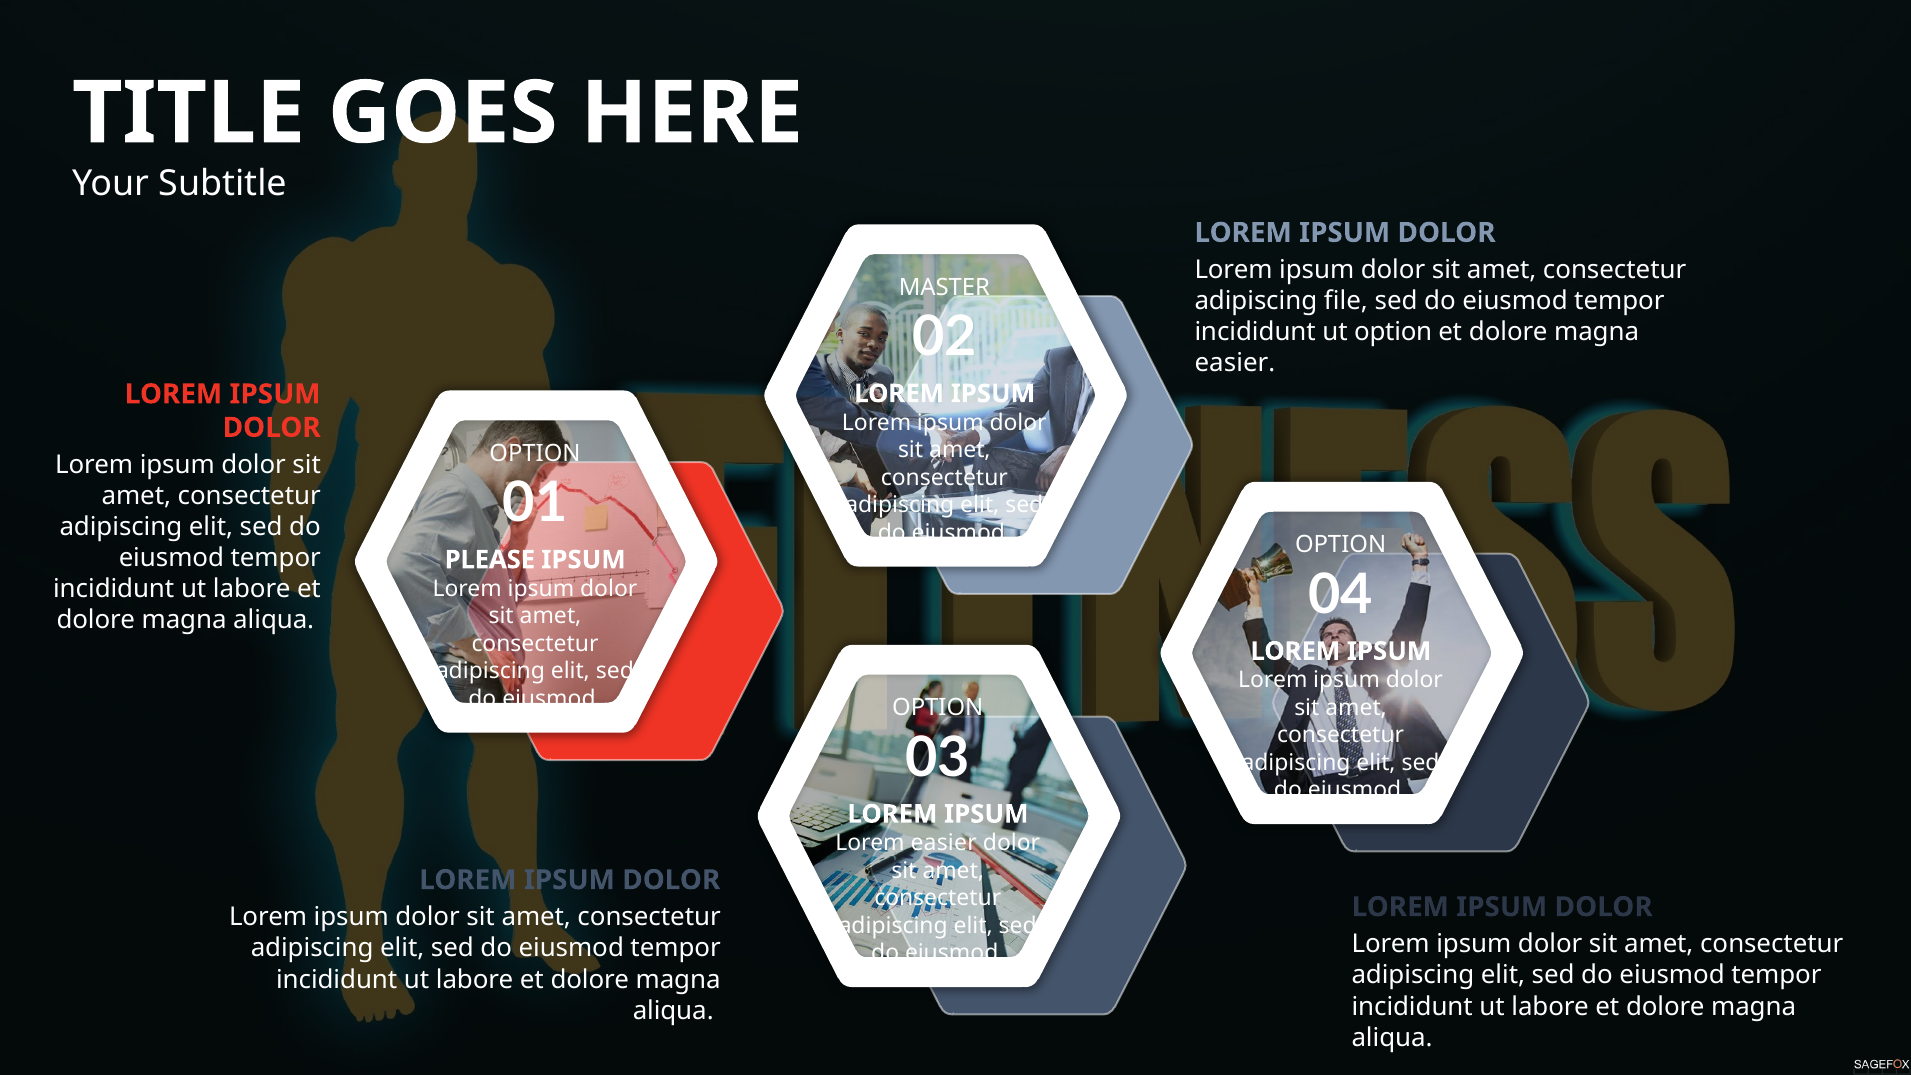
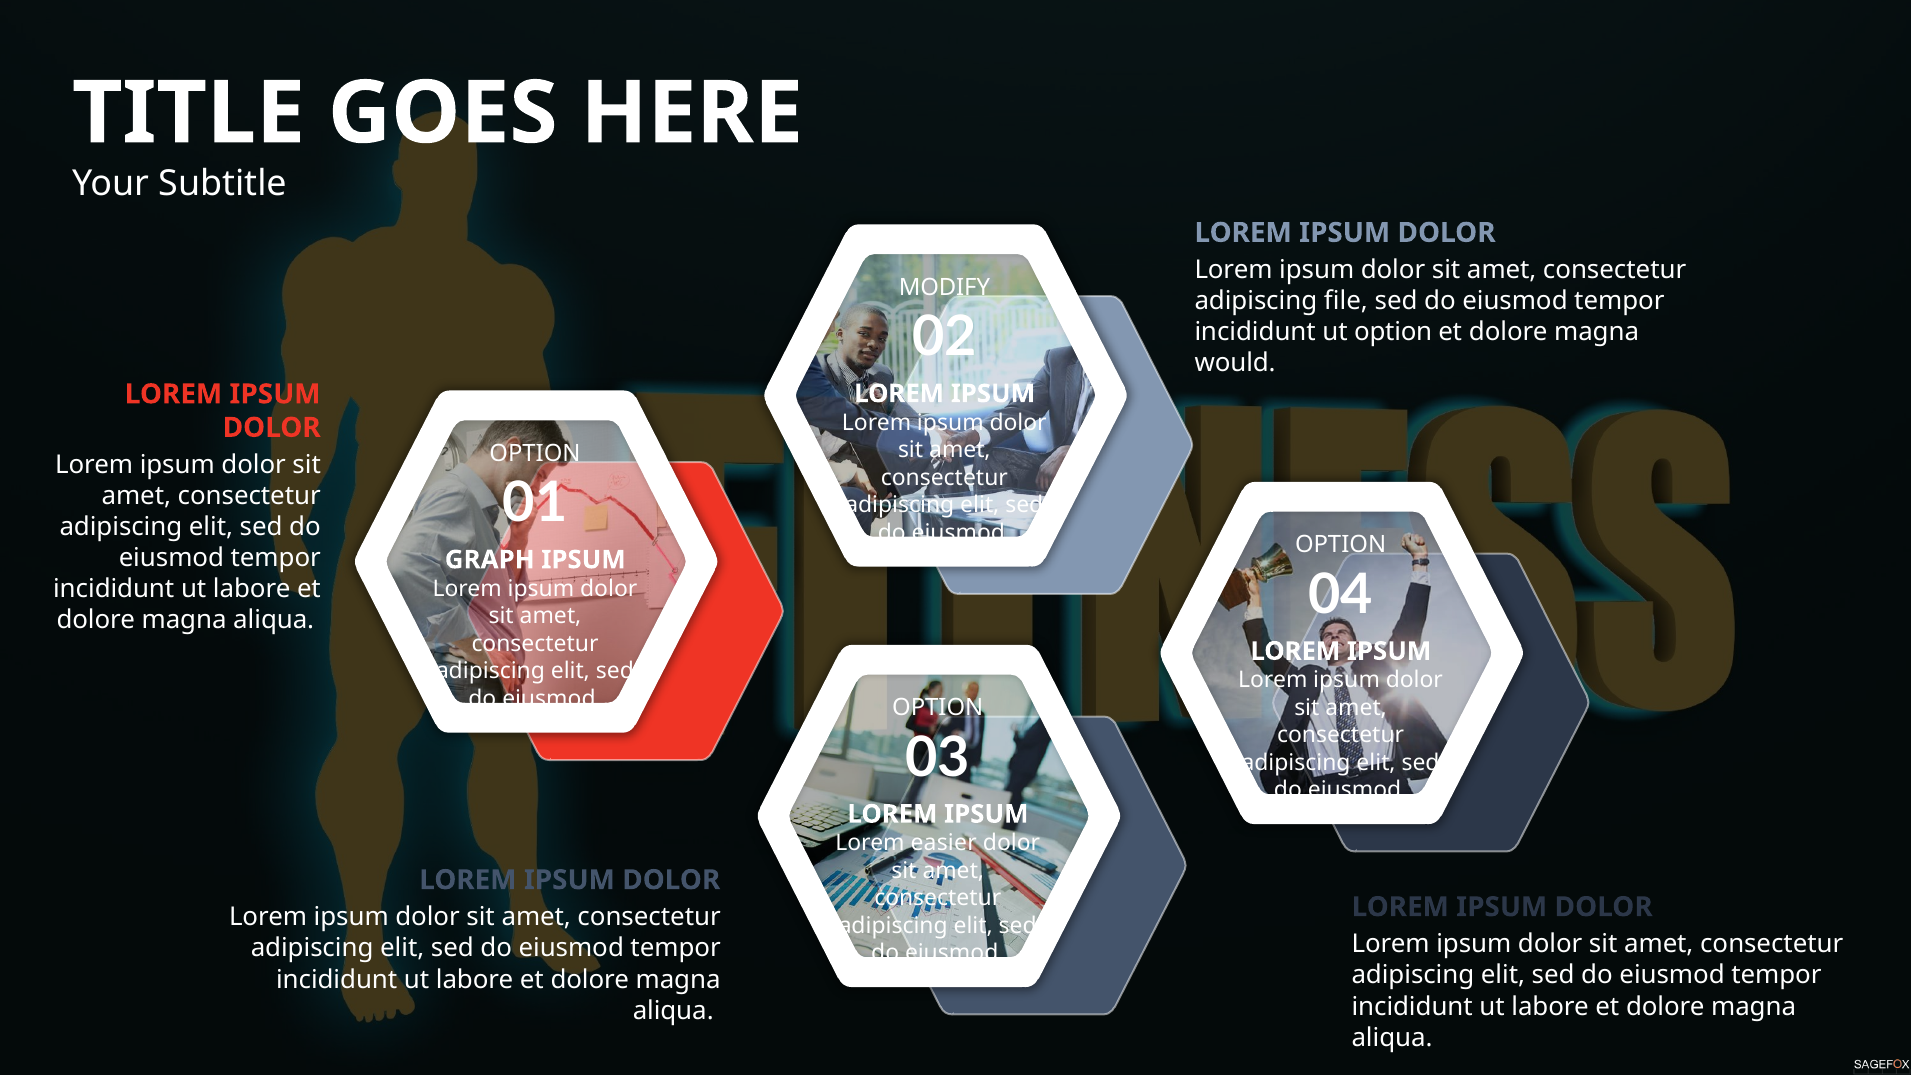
MASTER: MASTER -> MODIFY
easier at (1235, 363): easier -> would
PLEASE: PLEASE -> GRAPH
